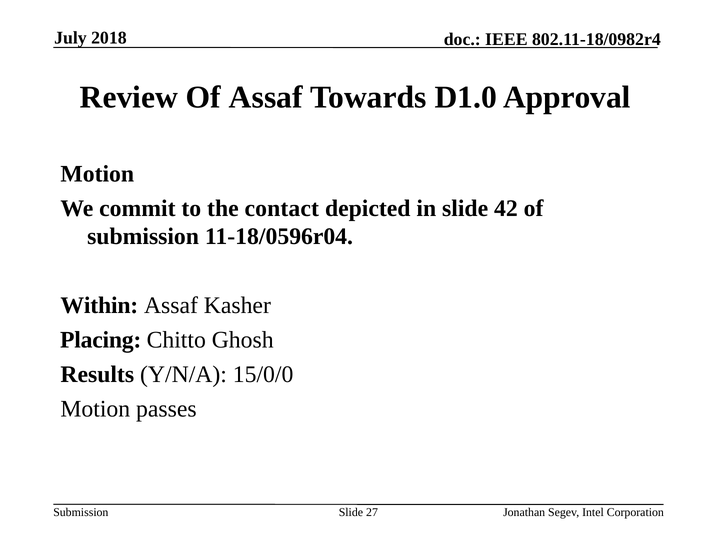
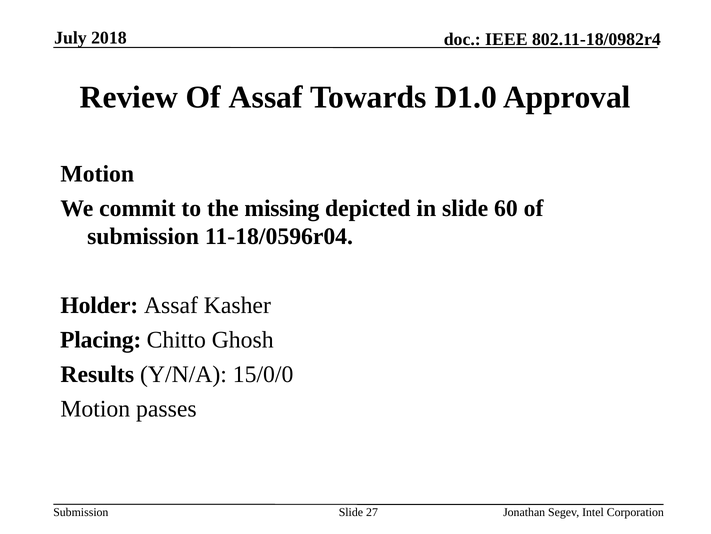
contact: contact -> missing
42: 42 -> 60
Within: Within -> Holder
